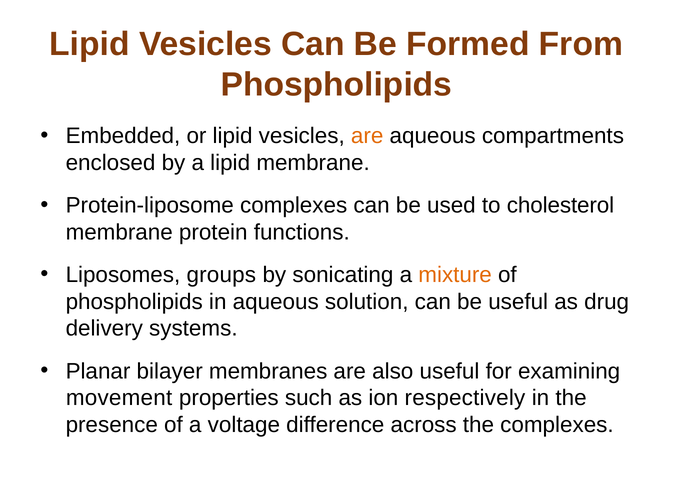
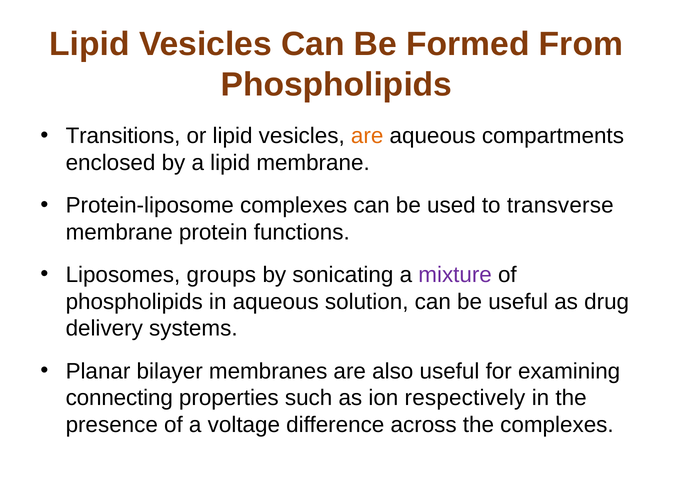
Embedded: Embedded -> Transitions
cholesterol: cholesterol -> transverse
mixture colour: orange -> purple
movement: movement -> connecting
